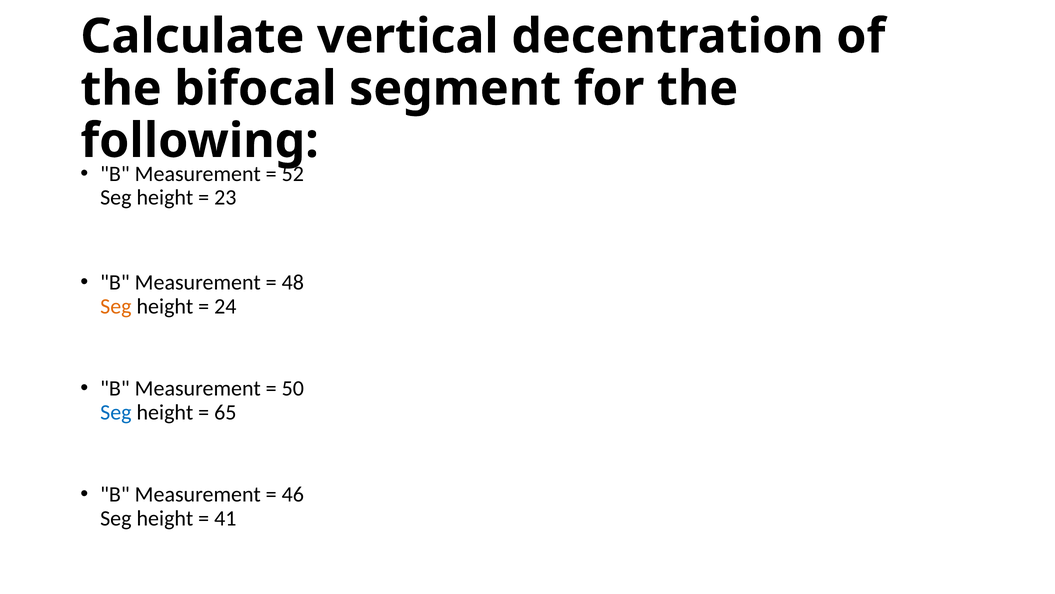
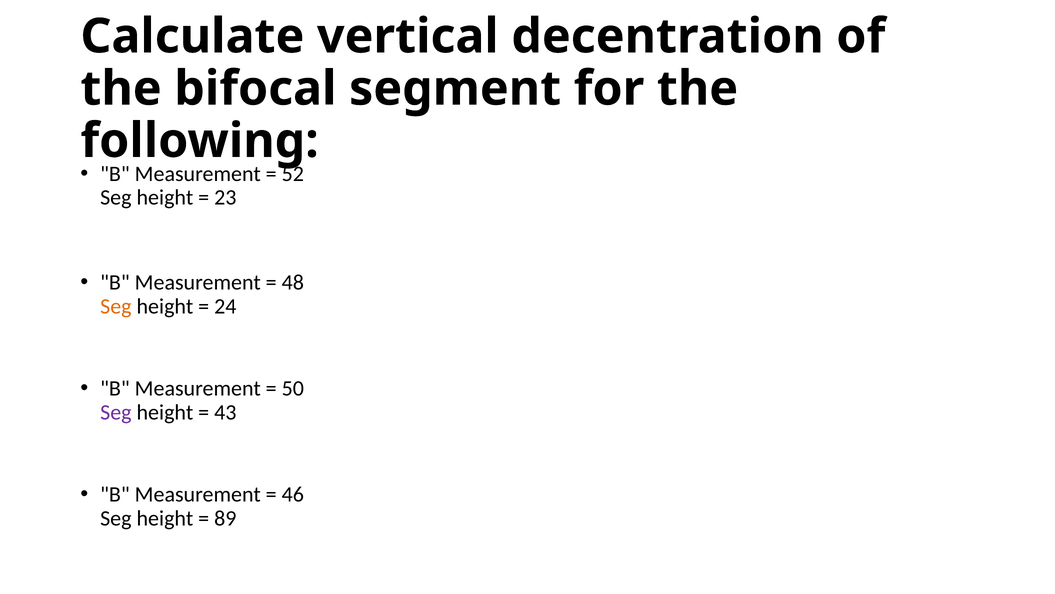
Seg at (116, 412) colour: blue -> purple
65: 65 -> 43
41: 41 -> 89
